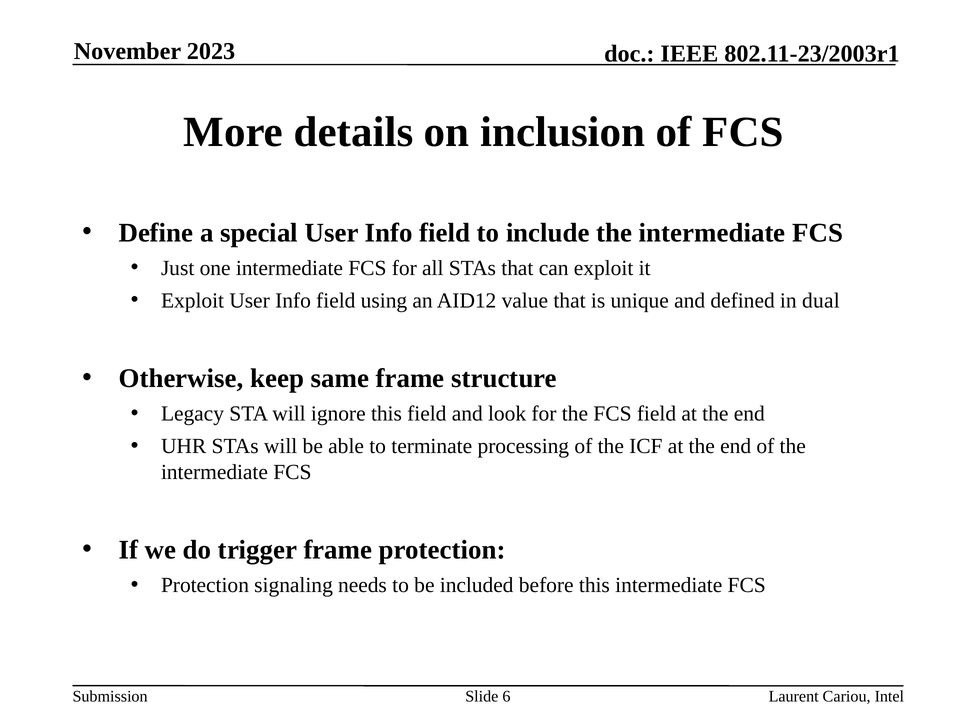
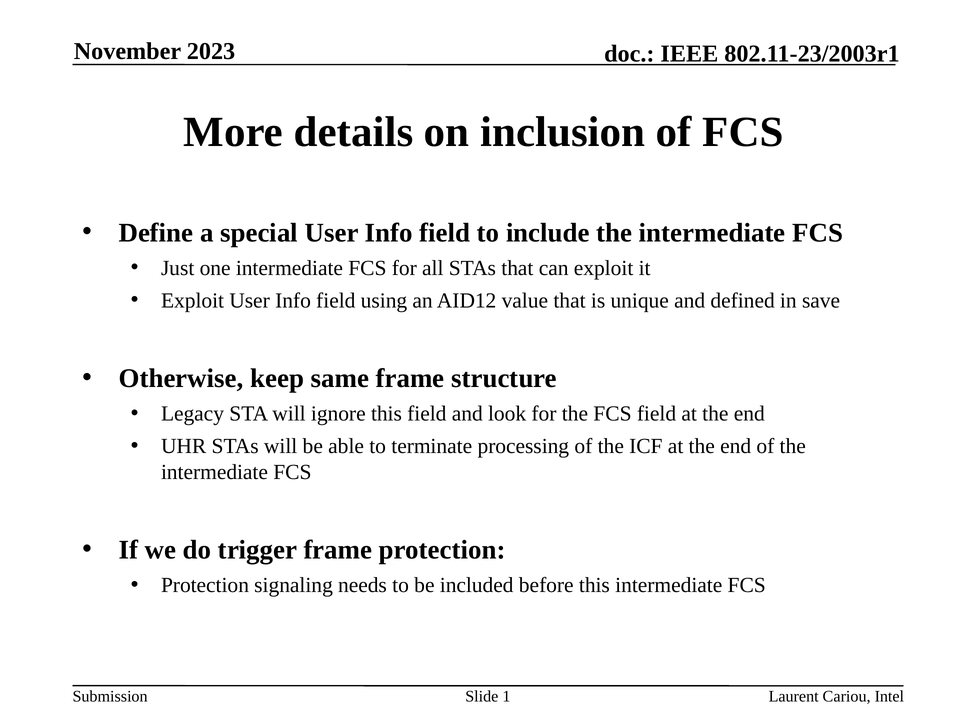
dual: dual -> save
6: 6 -> 1
